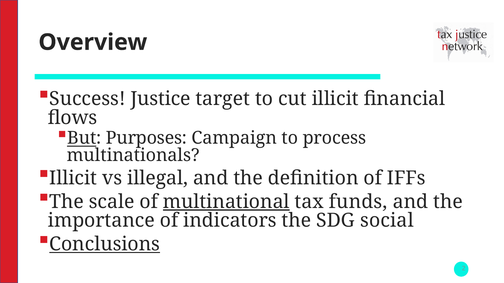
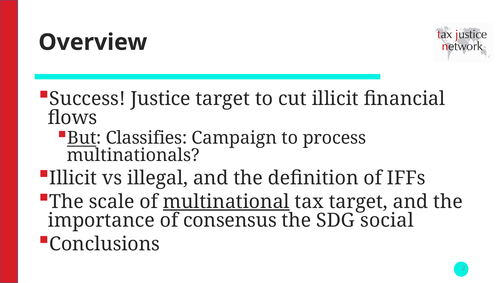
Purposes: Purposes -> Classifies
tax funds: funds -> target
indicators: indicators -> consensus
Conclusions underline: present -> none
